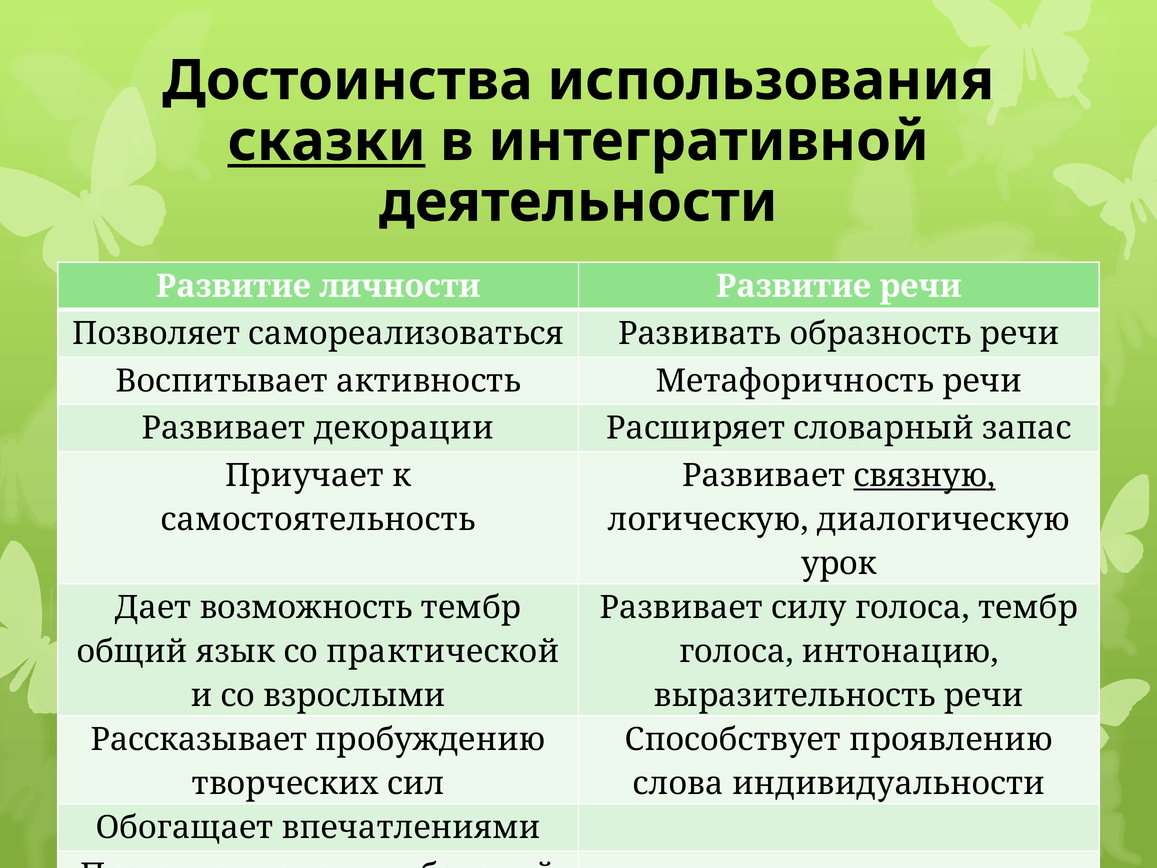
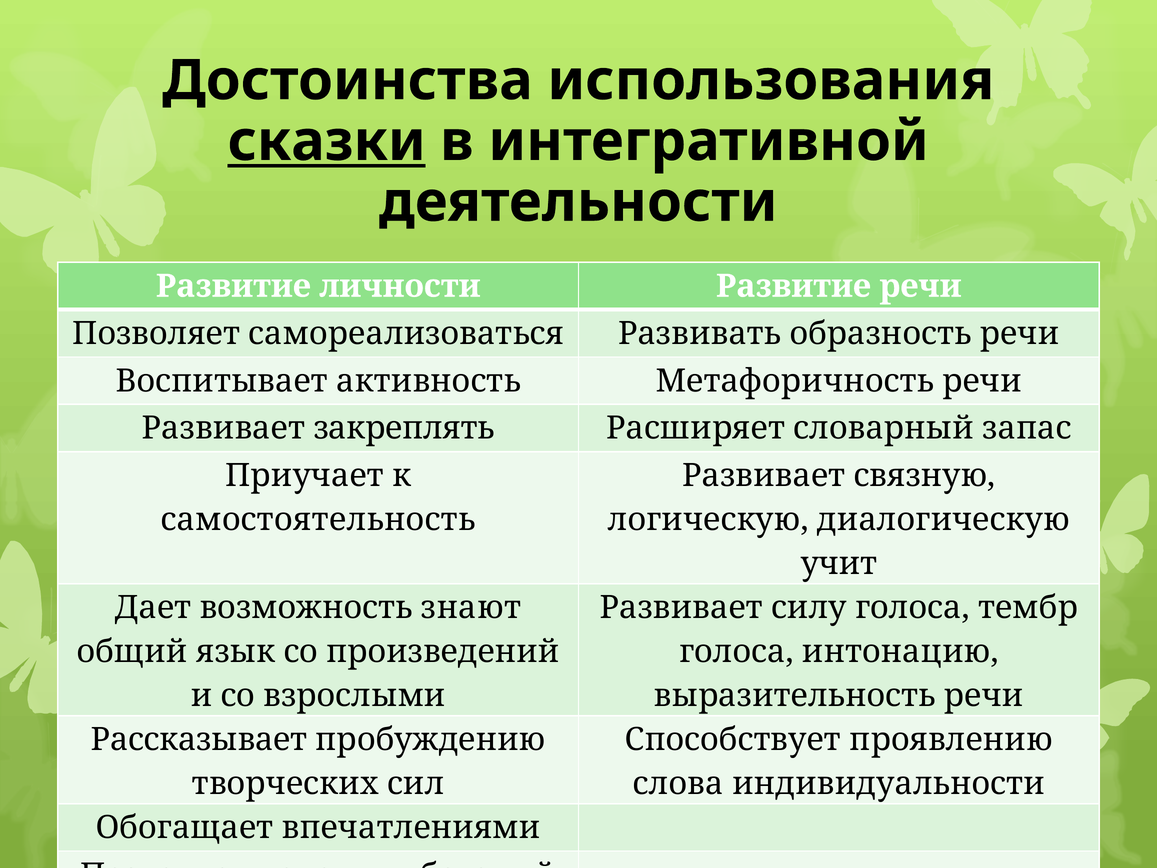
декорации: декорации -> закреплять
связную underline: present -> none
урок: урок -> учит
возможность тембр: тембр -> знают
практической: практической -> произведений
